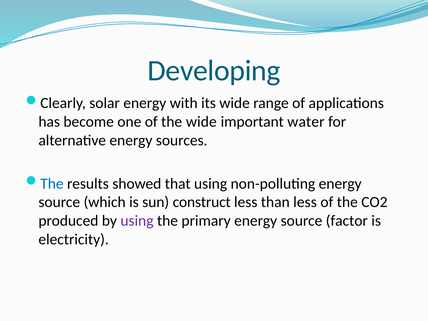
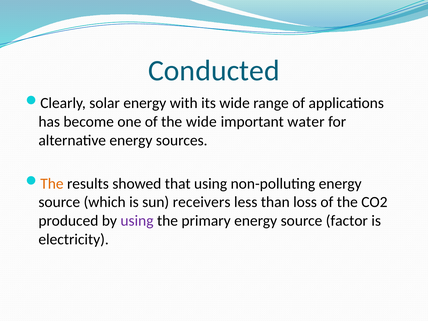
Developing: Developing -> Conducted
The at (52, 184) colour: blue -> orange
construct: construct -> receivers
than less: less -> loss
